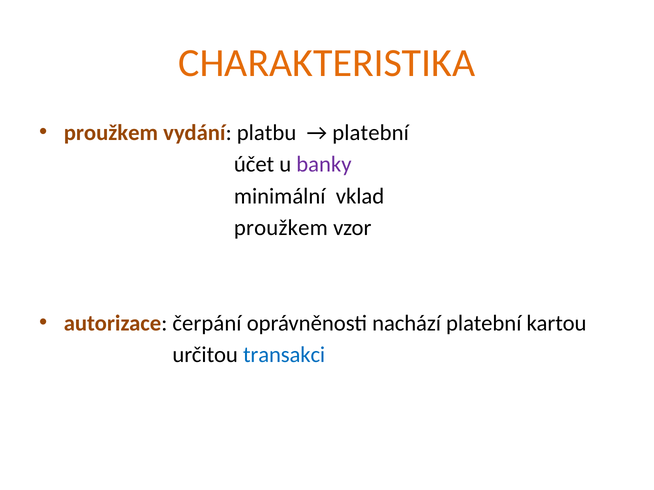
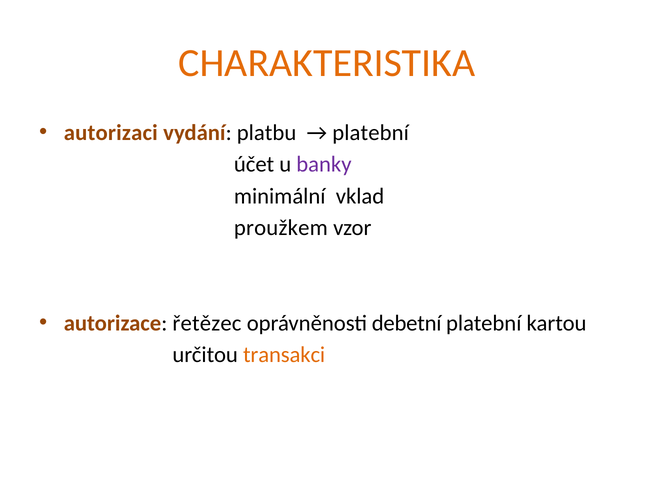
proužkem at (111, 133): proužkem -> autorizaci
čerpání: čerpání -> řetězec
nachází: nachází -> debetní
transakci colour: blue -> orange
